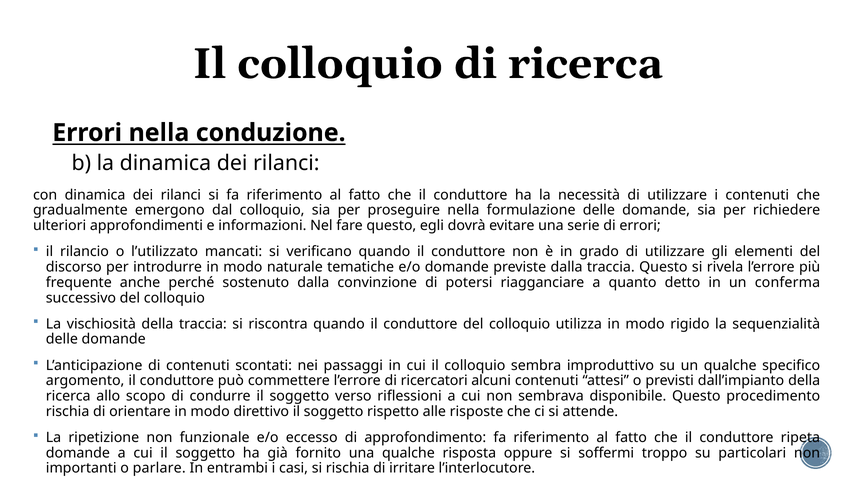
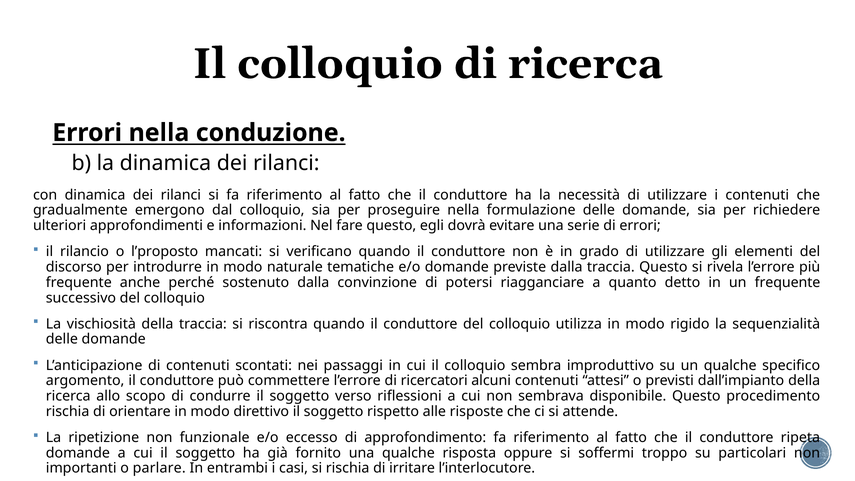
l’utilizzato: l’utilizzato -> l’proposto
un conferma: conferma -> frequente
